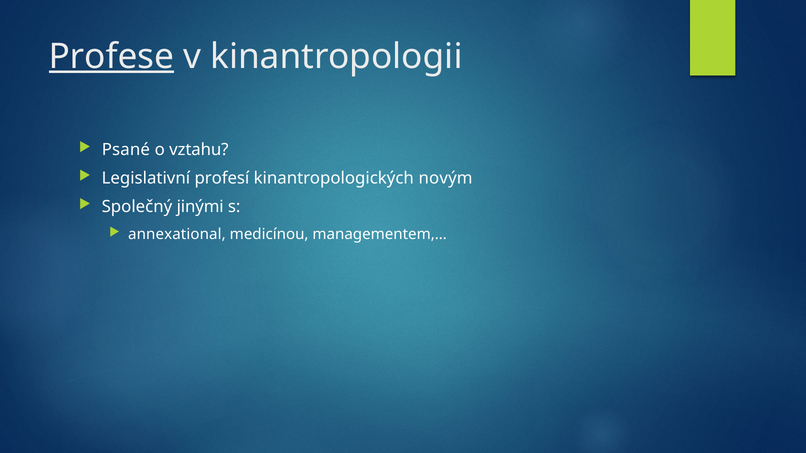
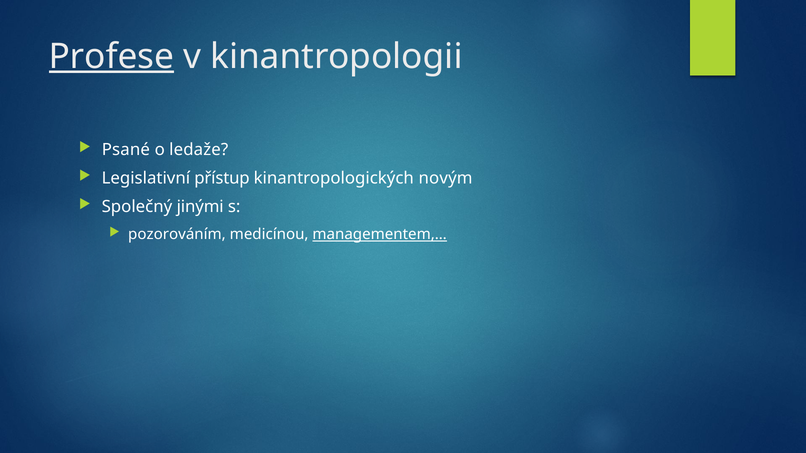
vztahu: vztahu -> ledaže
profesí: profesí -> přístup
annexational: annexational -> pozorováním
managementem,… underline: none -> present
